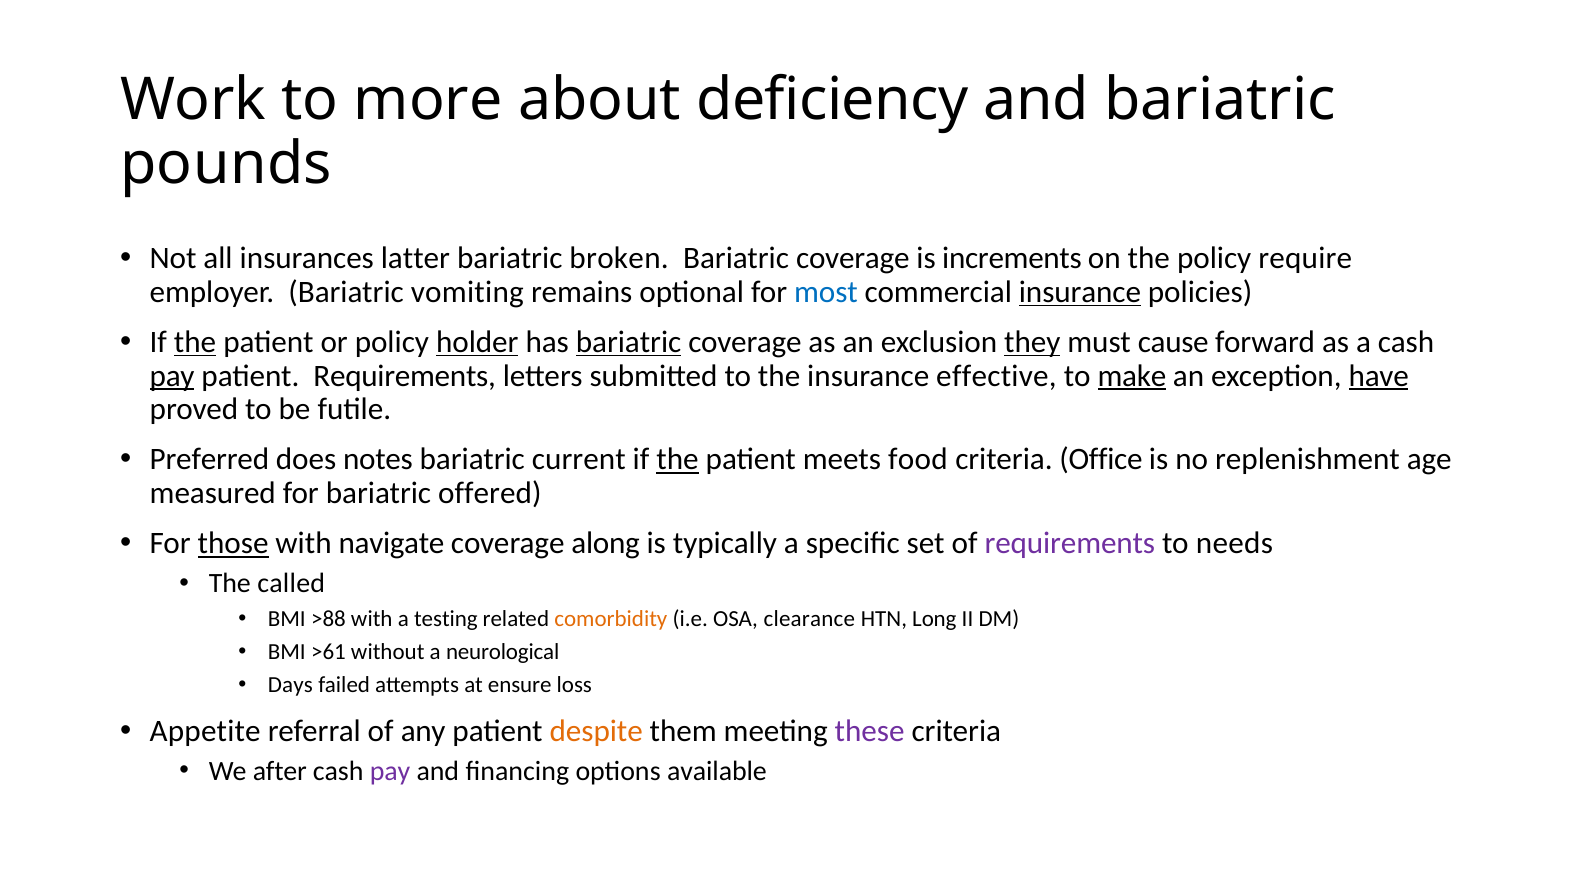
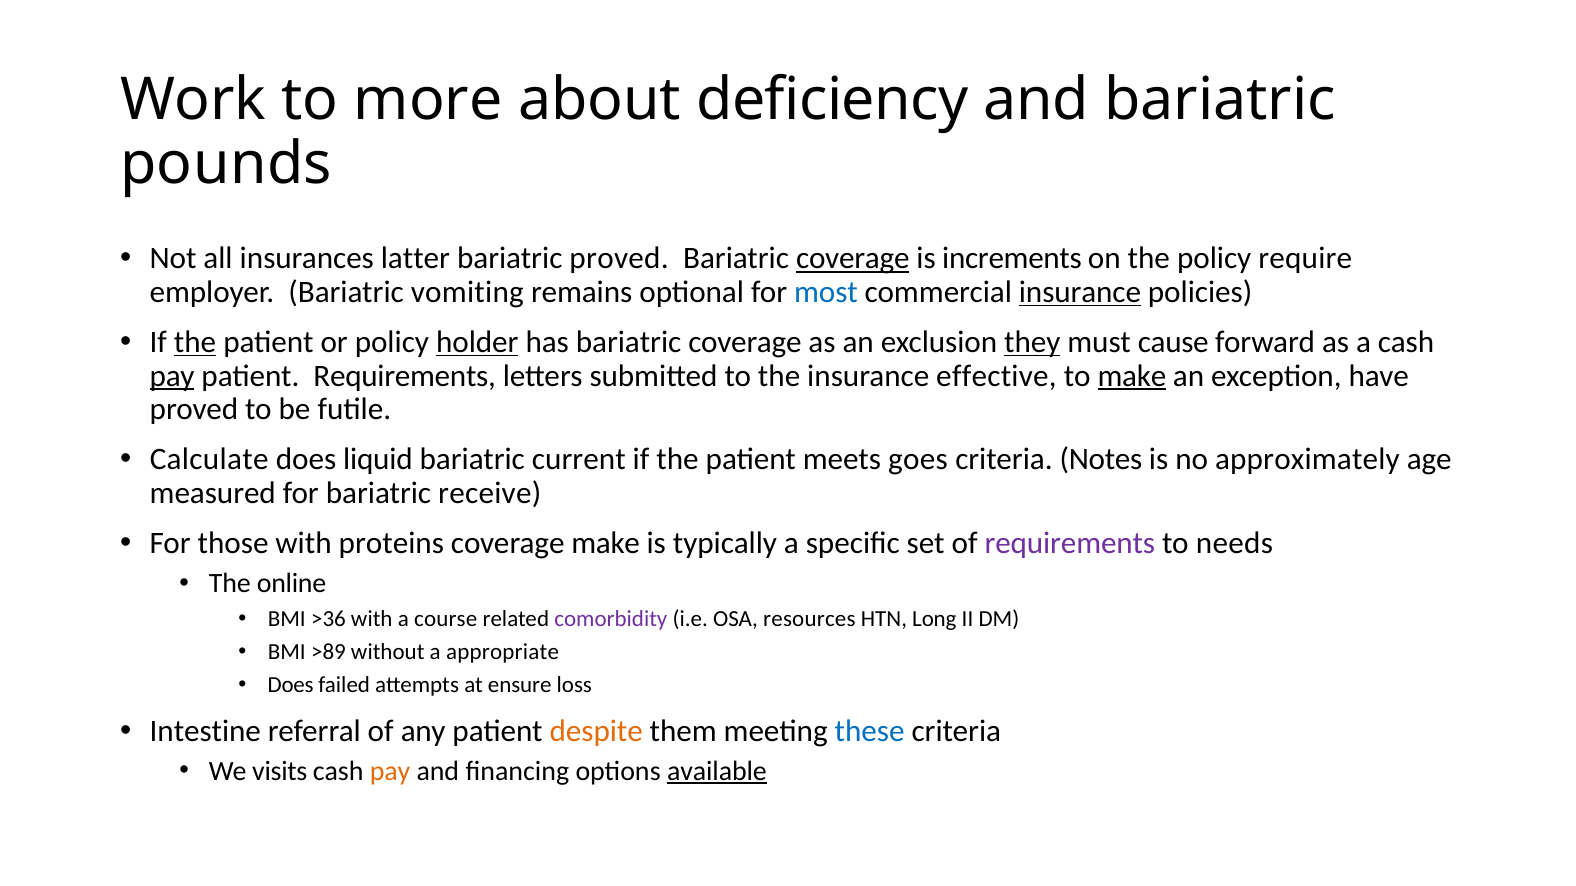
bariatric broken: broken -> proved
coverage at (853, 259) underline: none -> present
bariatric at (629, 342) underline: present -> none
have underline: present -> none
Preferred: Preferred -> Calculate
notes: notes -> liquid
the at (678, 460) underline: present -> none
food: food -> goes
Office: Office -> Notes
replenishment: replenishment -> approximately
offered: offered -> receive
those underline: present -> none
navigate: navigate -> proteins
coverage along: along -> make
called: called -> online
>88: >88 -> >36
testing: testing -> course
comorbidity colour: orange -> purple
clearance: clearance -> resources
>61: >61 -> >89
neurological: neurological -> appropriate
Days at (290, 686): Days -> Does
Appetite: Appetite -> Intestine
these colour: purple -> blue
after: after -> visits
pay at (390, 771) colour: purple -> orange
available underline: none -> present
